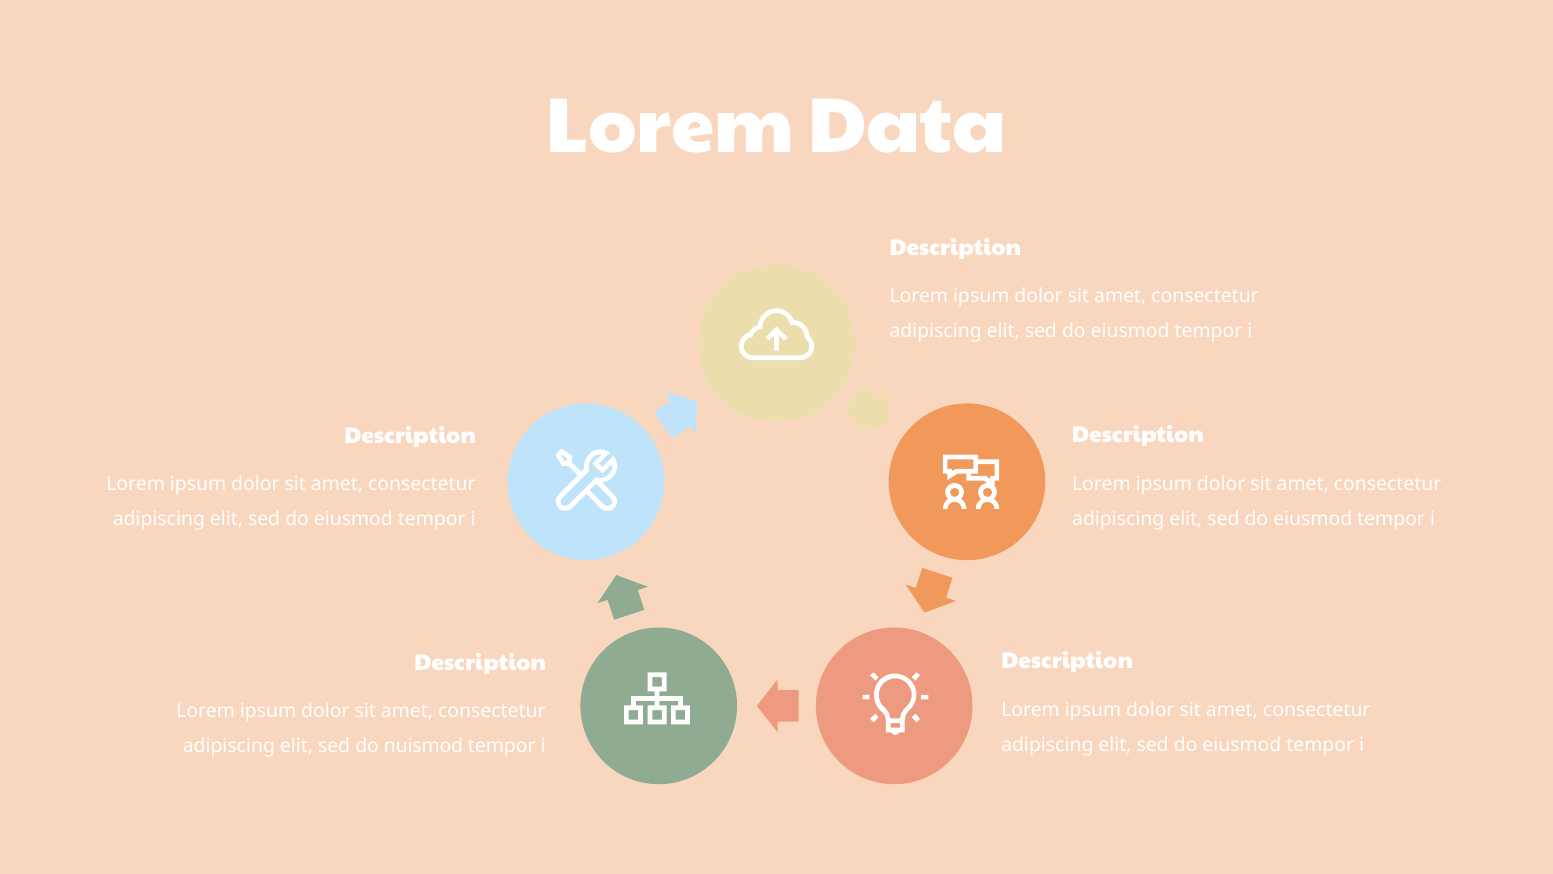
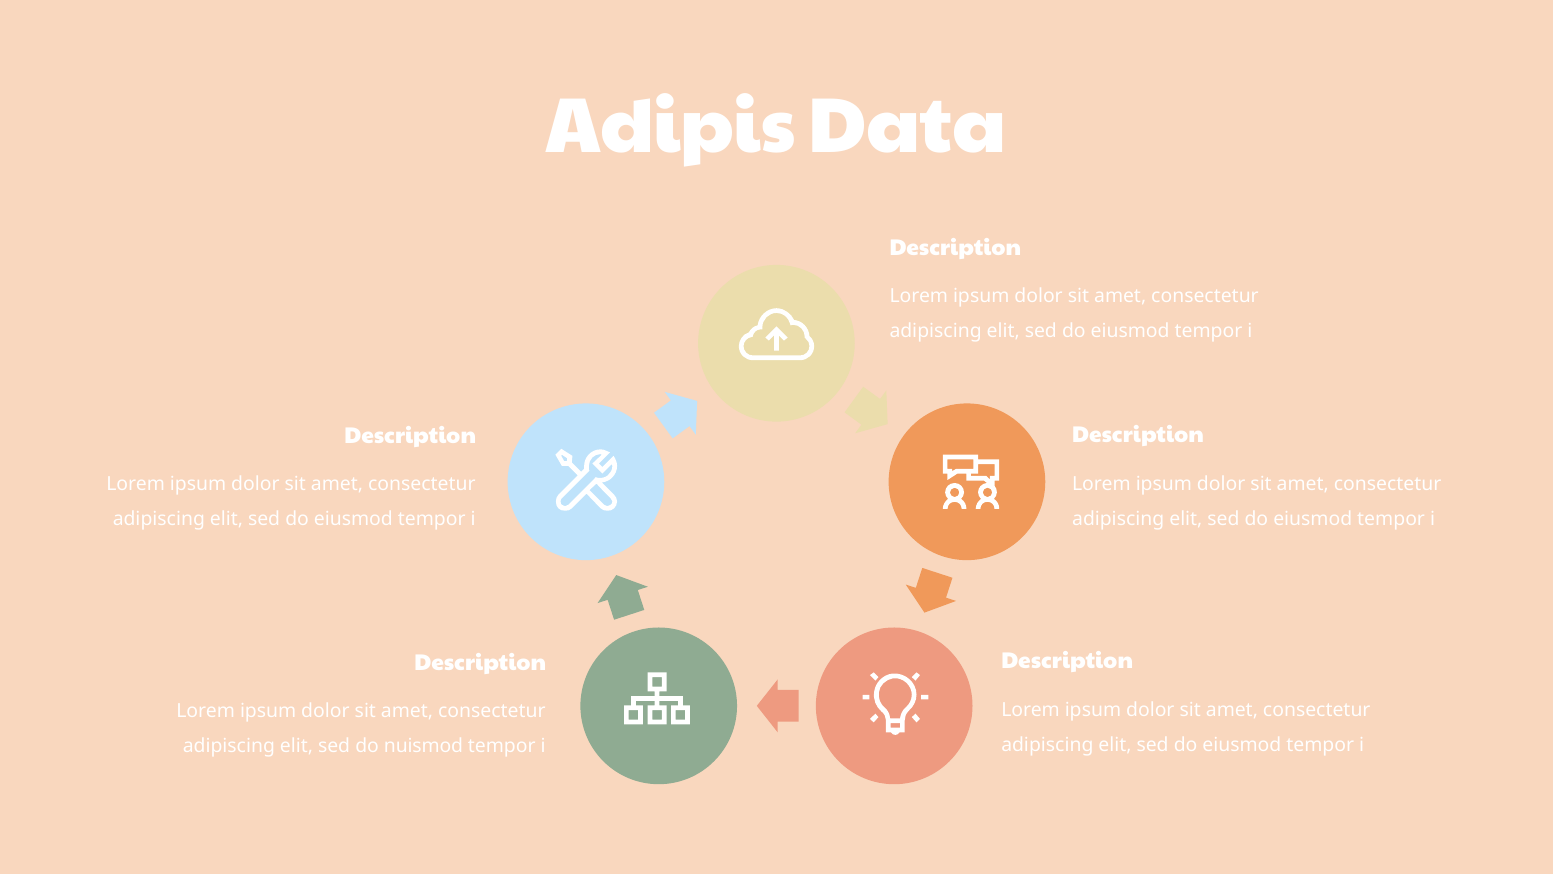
Lorem at (671, 126): Lorem -> Adipis
